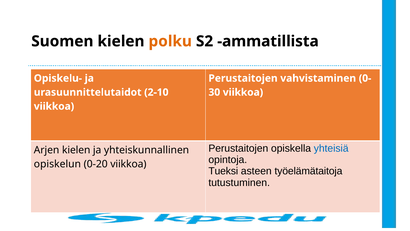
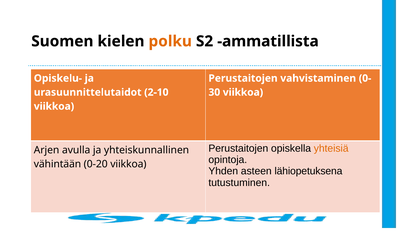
yhteisiä colour: blue -> orange
Arjen kielen: kielen -> avulla
opiskelun: opiskelun -> vähintään
Tueksi: Tueksi -> Yhden
työelämätaitoja: työelämätaitoja -> lähiopetuksena
